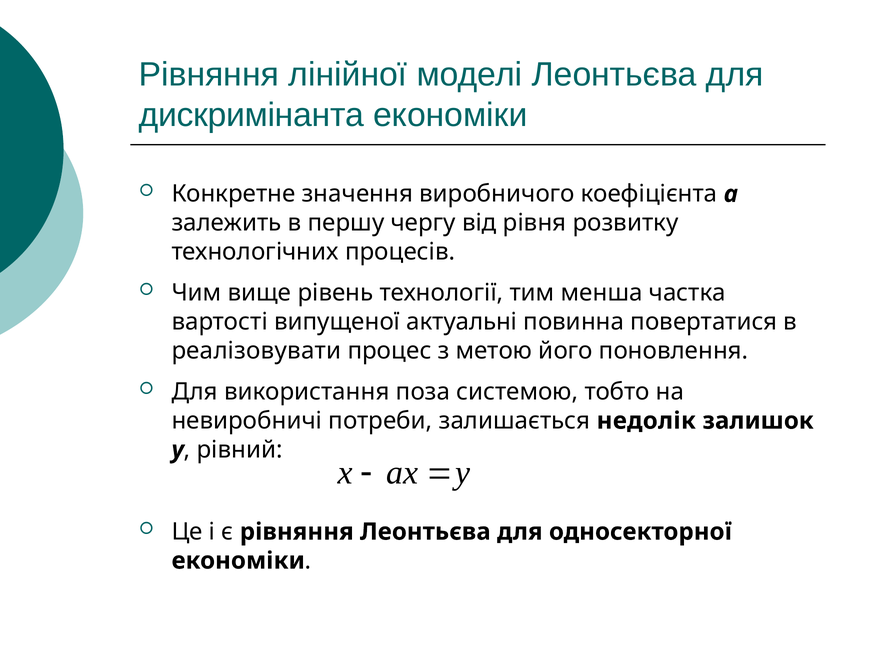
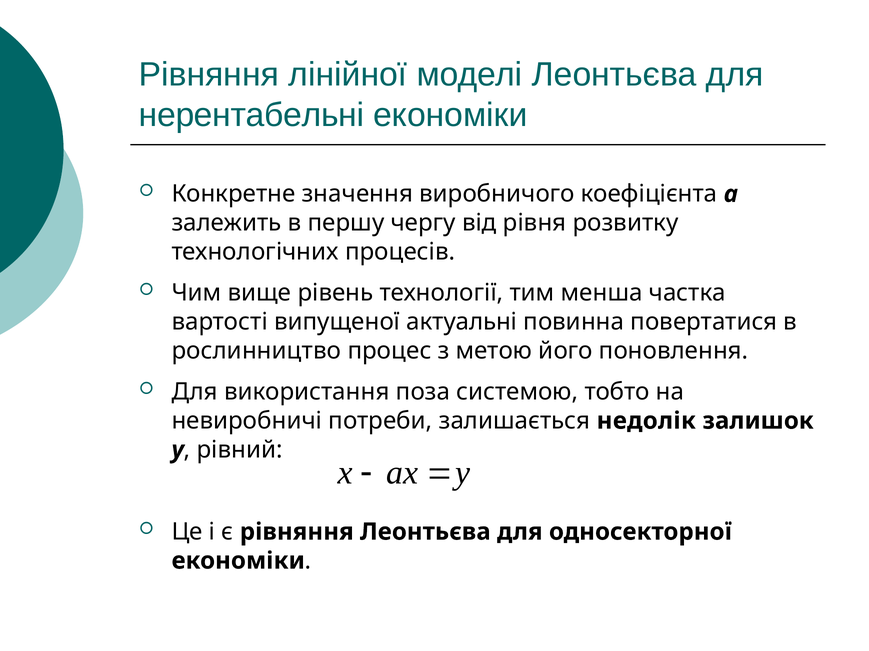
дискримінанта: дискримінанта -> нерентабельні
реалізовувати: реалізовувати -> рослинництво
